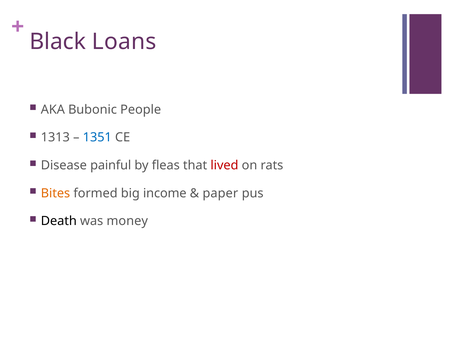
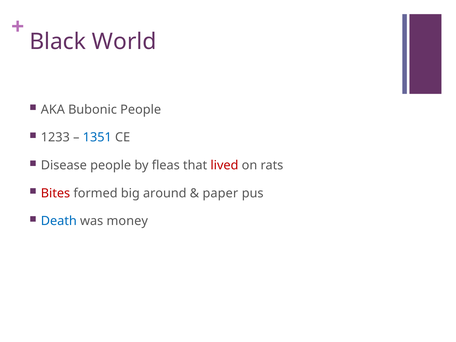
Loans: Loans -> World
1313: 1313 -> 1233
Disease painful: painful -> people
Bites colour: orange -> red
income: income -> around
Death colour: black -> blue
